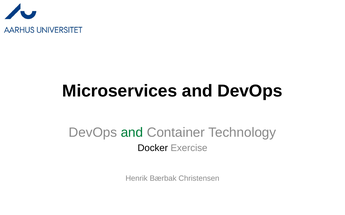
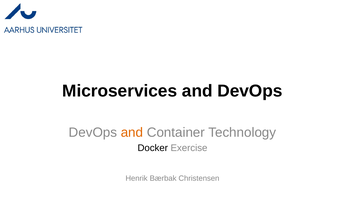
and at (132, 133) colour: green -> orange
